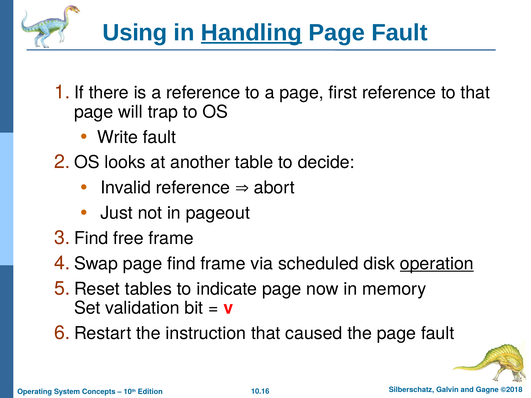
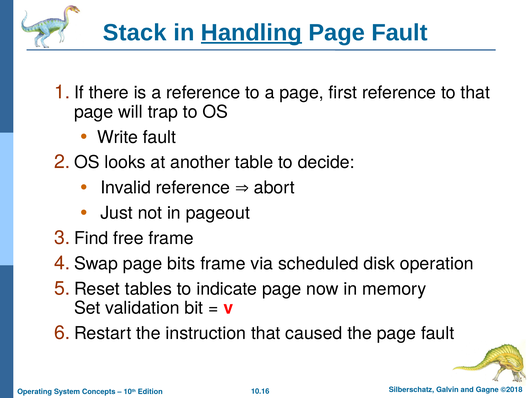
Using: Using -> Stack
find: find -> bits
operation underline: present -> none
